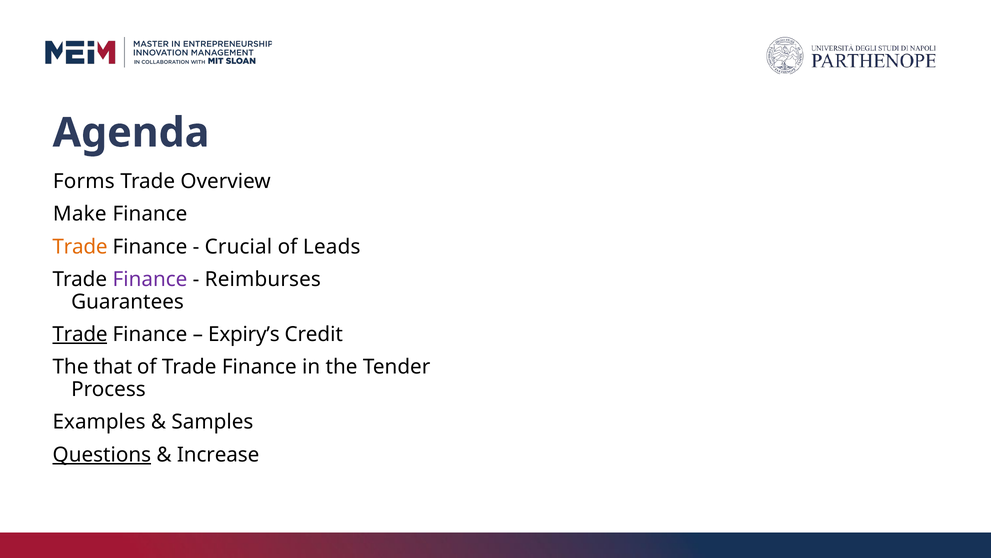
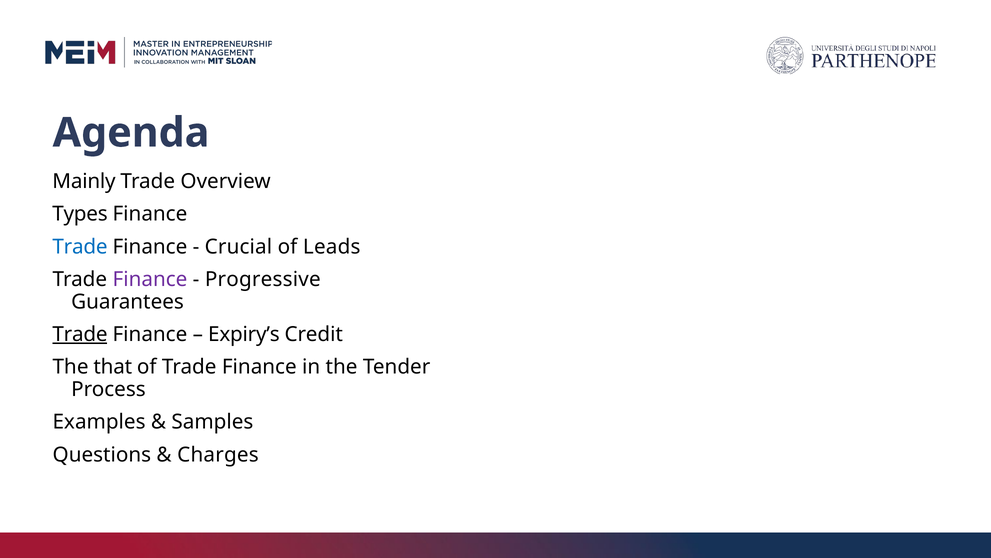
Forms: Forms -> Mainly
Make: Make -> Types
Trade at (80, 247) colour: orange -> blue
Reimburses: Reimburses -> Progressive
Questions underline: present -> none
Increase: Increase -> Charges
